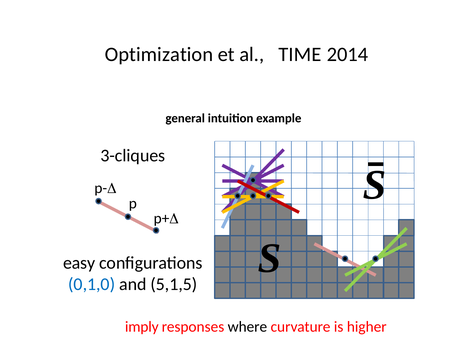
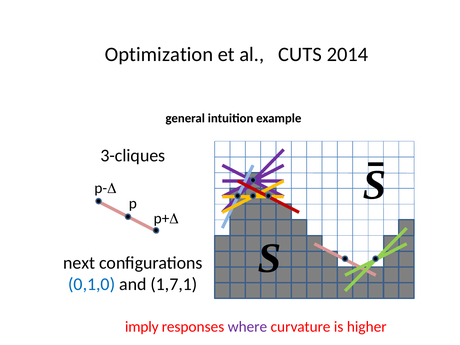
TIME: TIME -> CUTS
easy: easy -> next
5,1,5: 5,1,5 -> 1,7,1
where colour: black -> purple
